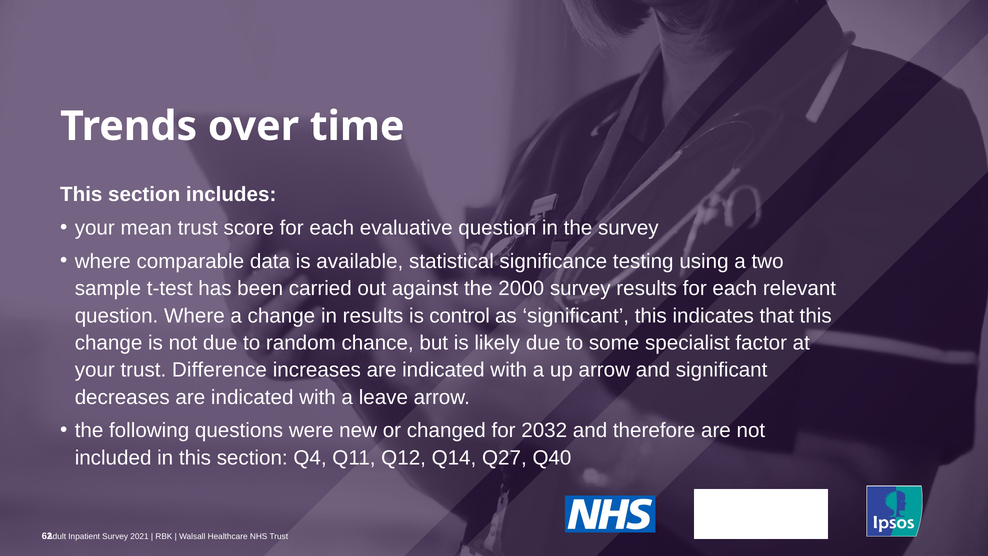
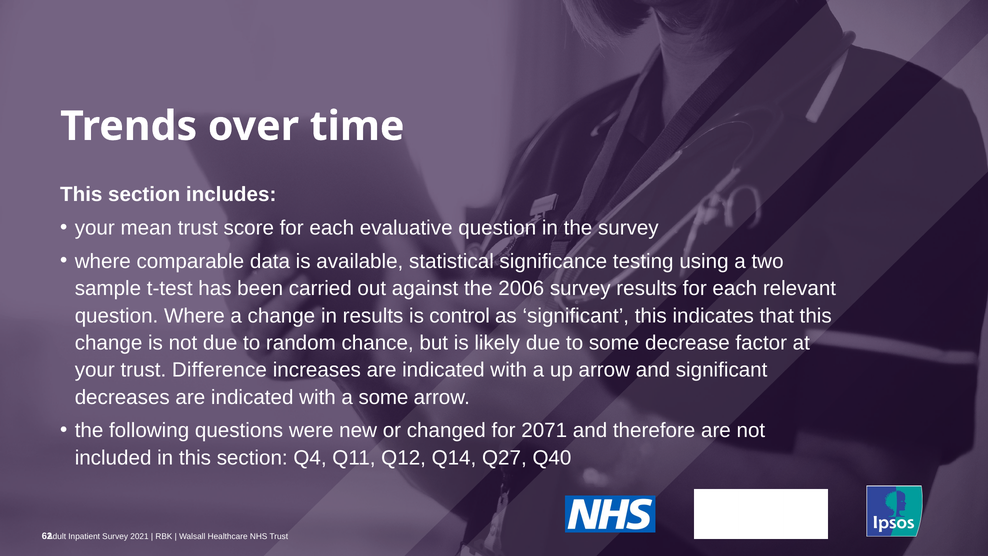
2000: 2000 -> 2006
specialist: specialist -> decrease
a leave: leave -> some
2032: 2032 -> 2071
